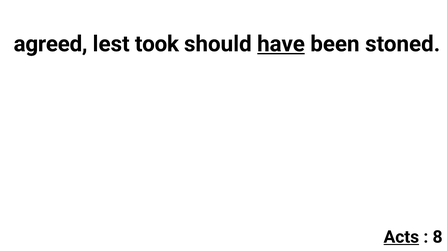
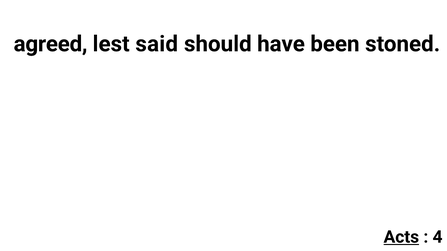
took: took -> said
have underline: present -> none
8: 8 -> 4
